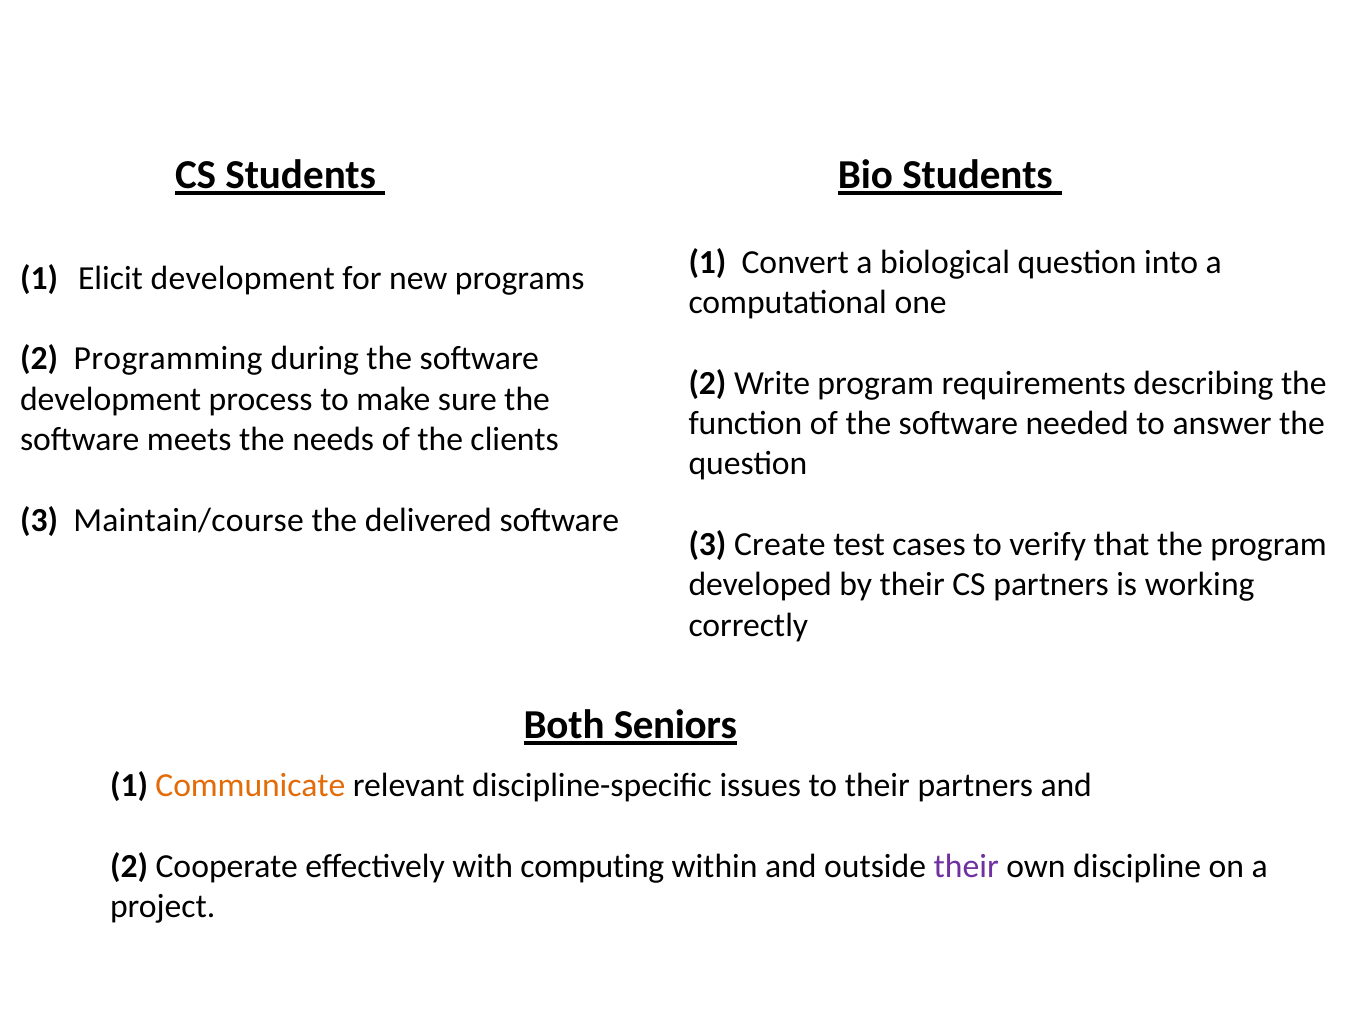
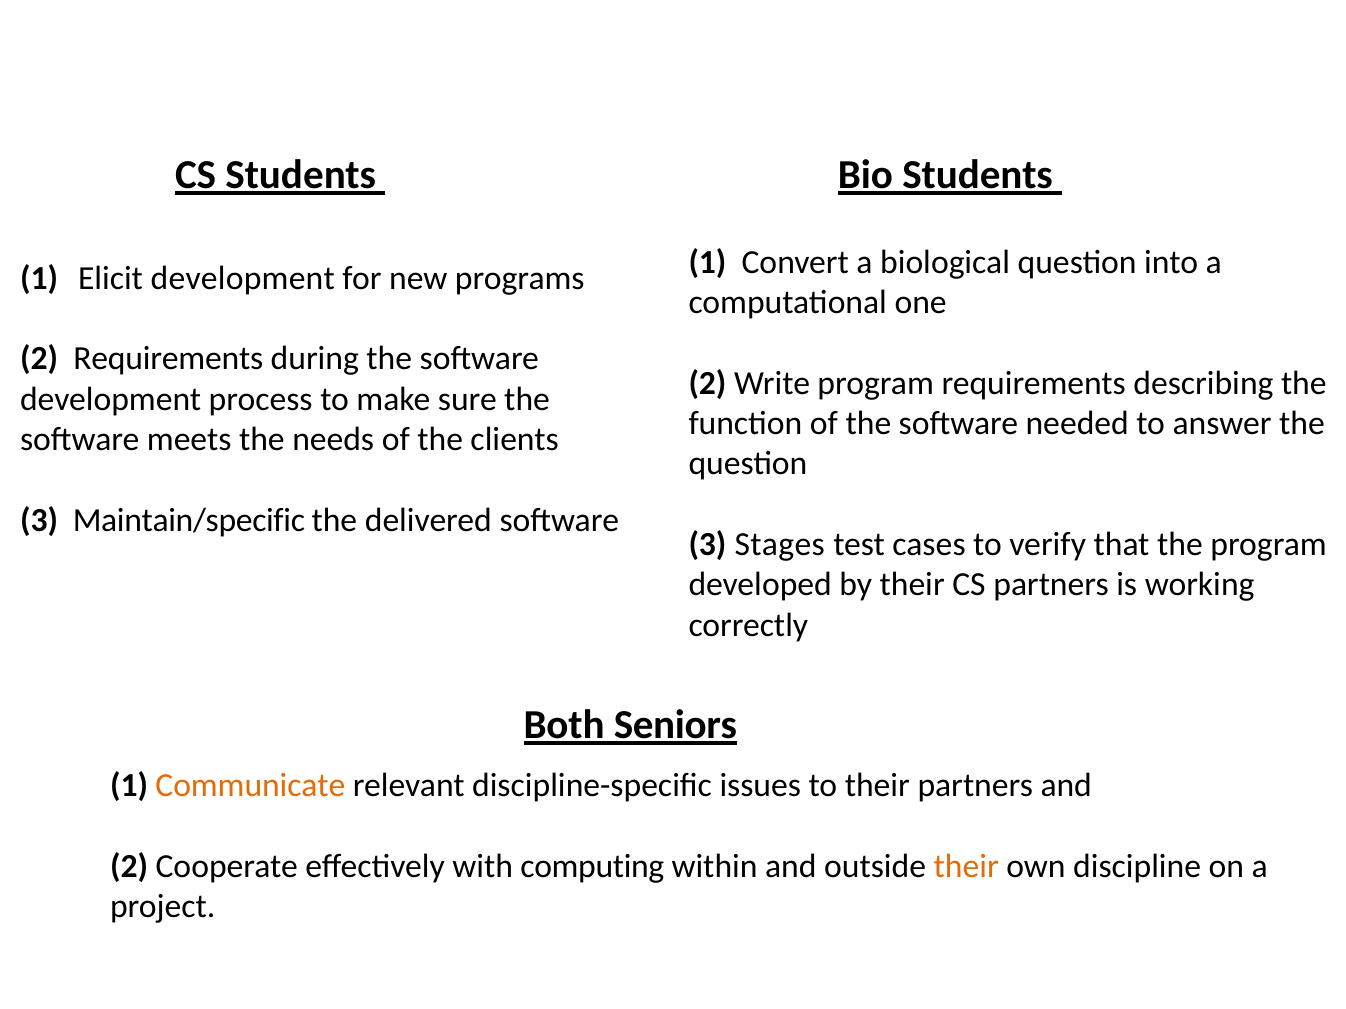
2 Programming: Programming -> Requirements
Maintain/course: Maintain/course -> Maintain/specific
Create: Create -> Stages
their at (966, 867) colour: purple -> orange
